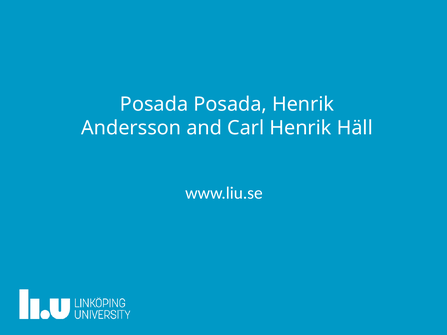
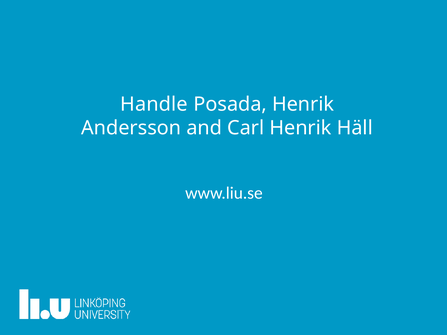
Posada at (154, 104): Posada -> Handle
